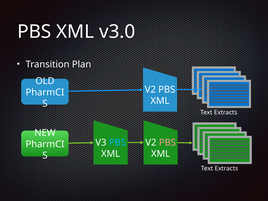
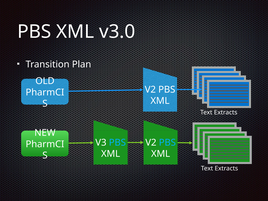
PBS at (167, 142) colour: pink -> light blue
